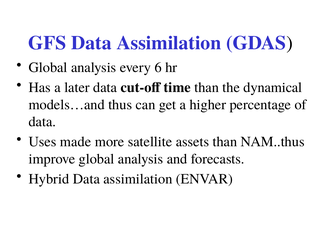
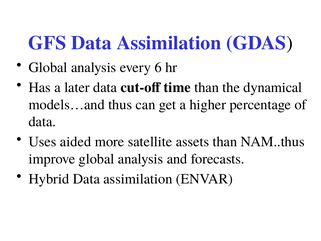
made: made -> aided
